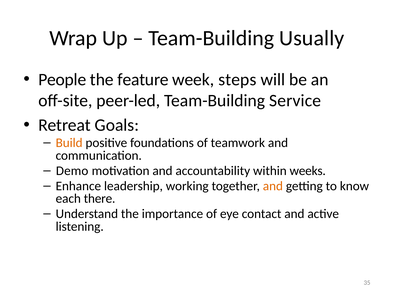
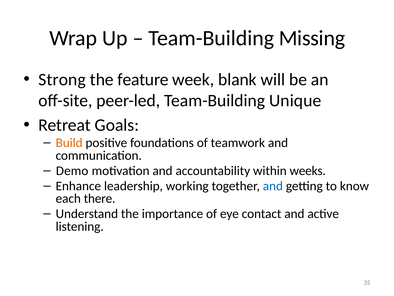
Usually: Usually -> Missing
People: People -> Strong
steps: steps -> blank
Service: Service -> Unique
and at (273, 186) colour: orange -> blue
